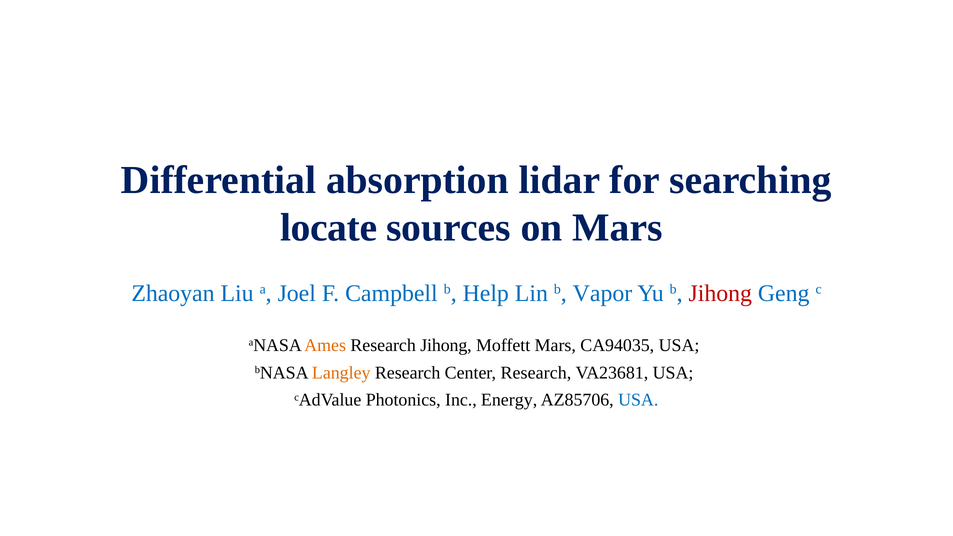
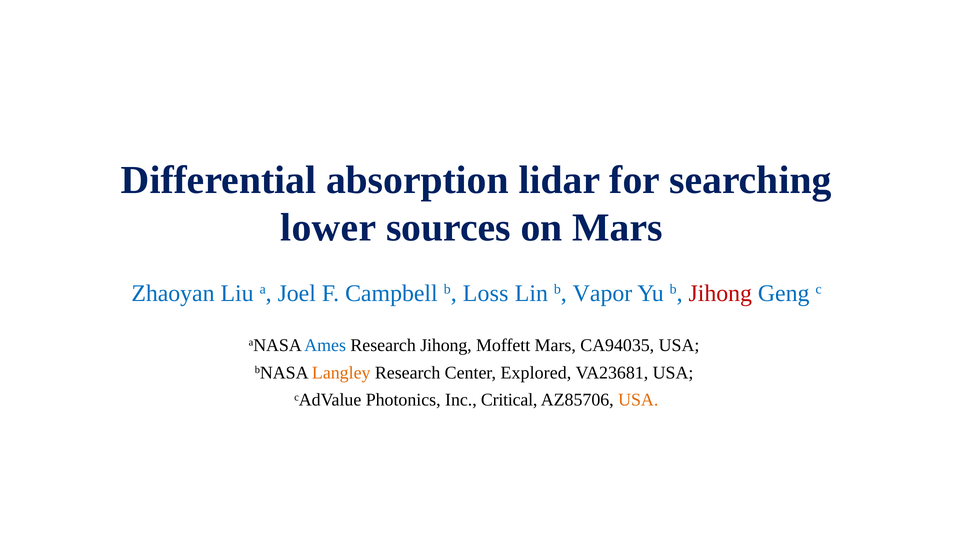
locate: locate -> lower
Help: Help -> Loss
Ames colour: orange -> blue
Center Research: Research -> Explored
Energy: Energy -> Critical
USA at (638, 400) colour: blue -> orange
